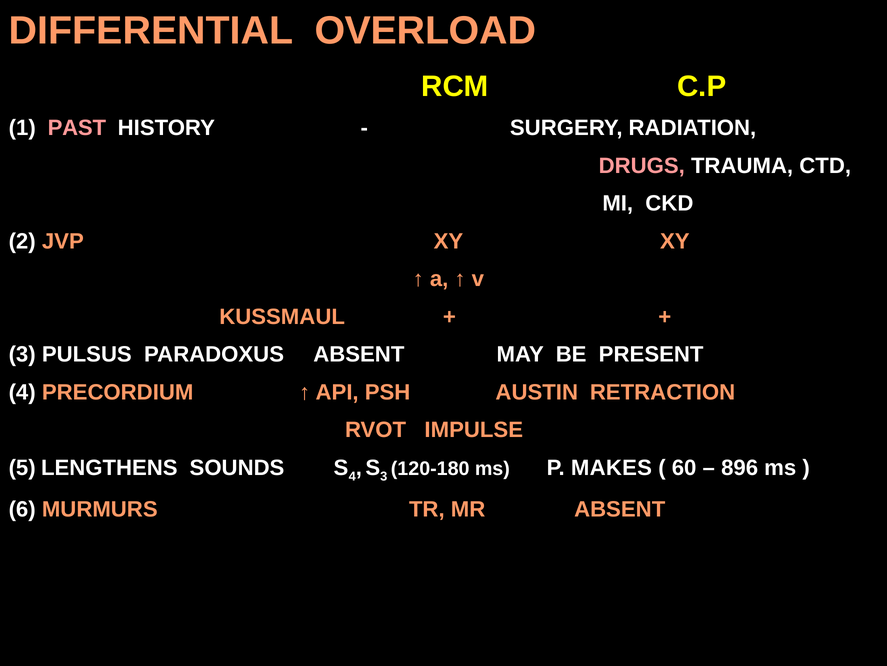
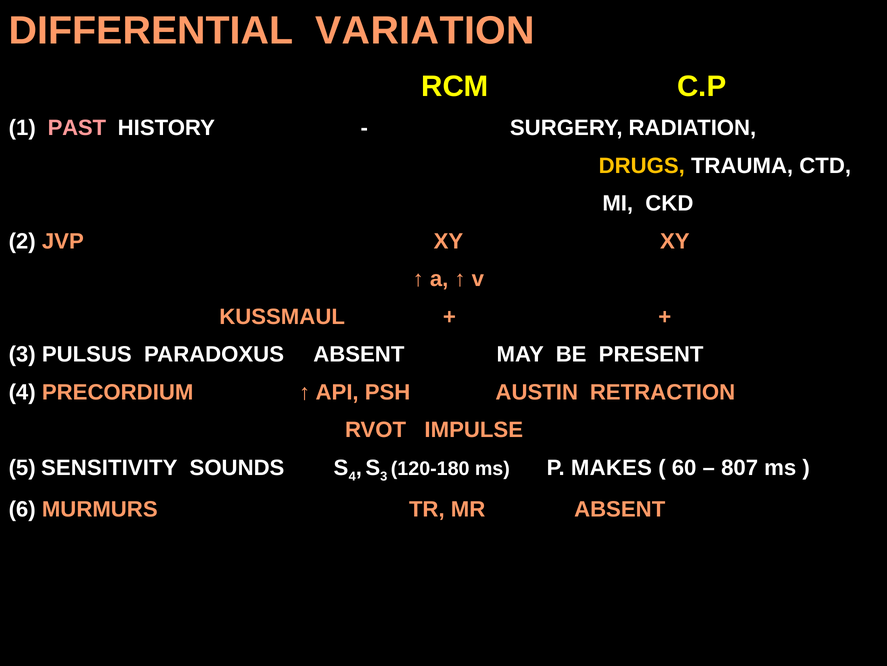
OVERLOAD: OVERLOAD -> VARIATION
DRUGS colour: pink -> yellow
LENGTHENS: LENGTHENS -> SENSITIVITY
896: 896 -> 807
